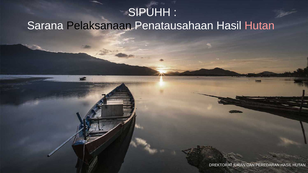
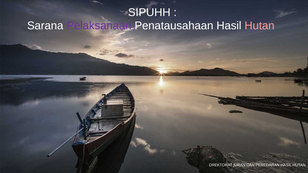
Pelaksanaan colour: black -> purple
